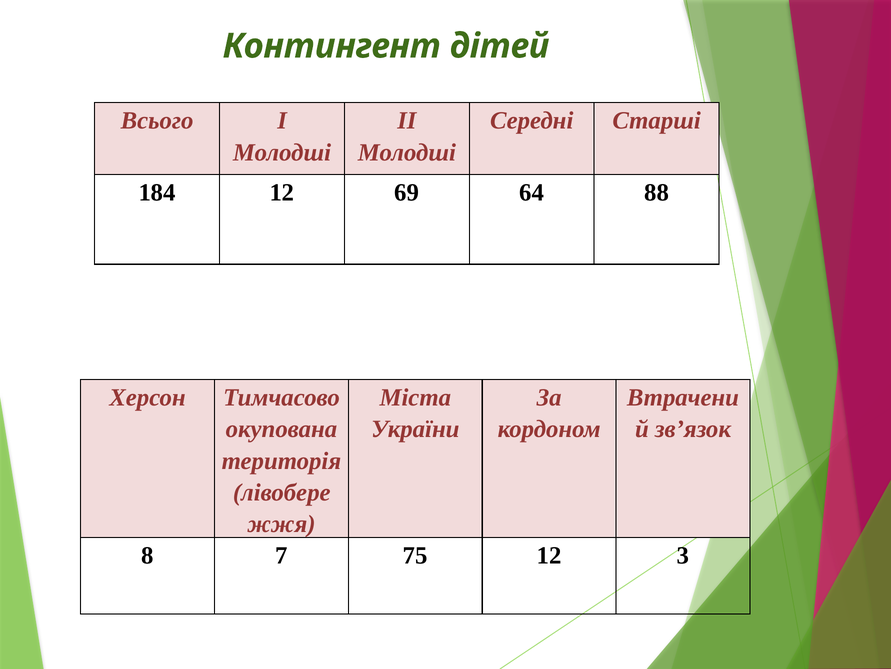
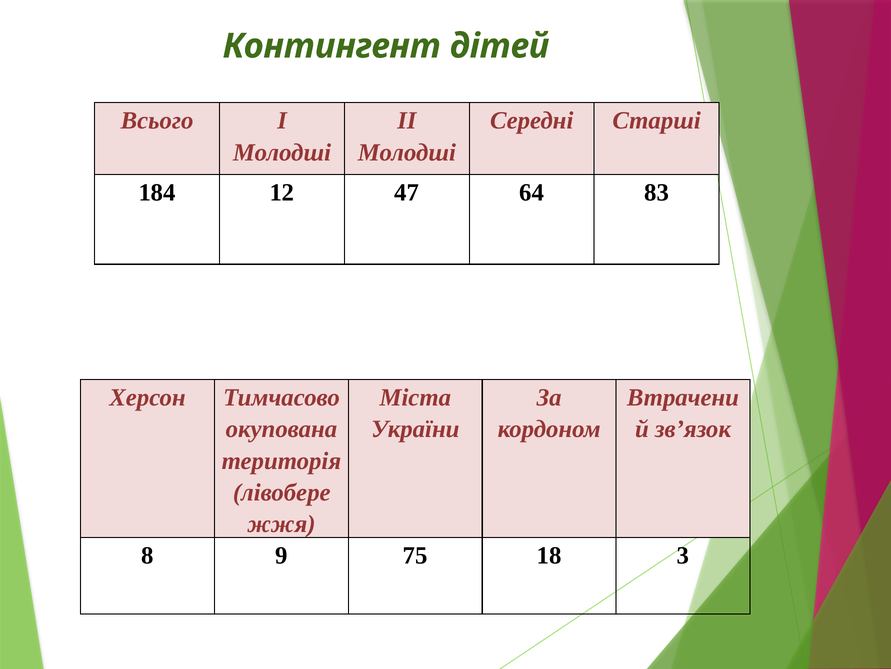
69: 69 -> 47
88: 88 -> 83
7: 7 -> 9
75 12: 12 -> 18
